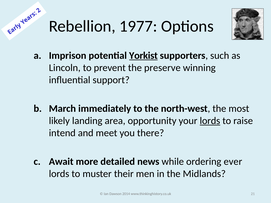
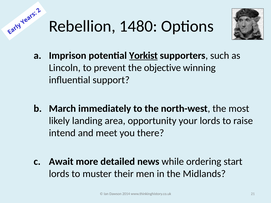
1977: 1977 -> 1480
preserve: preserve -> objective
lords at (210, 121) underline: present -> none
ever: ever -> start
